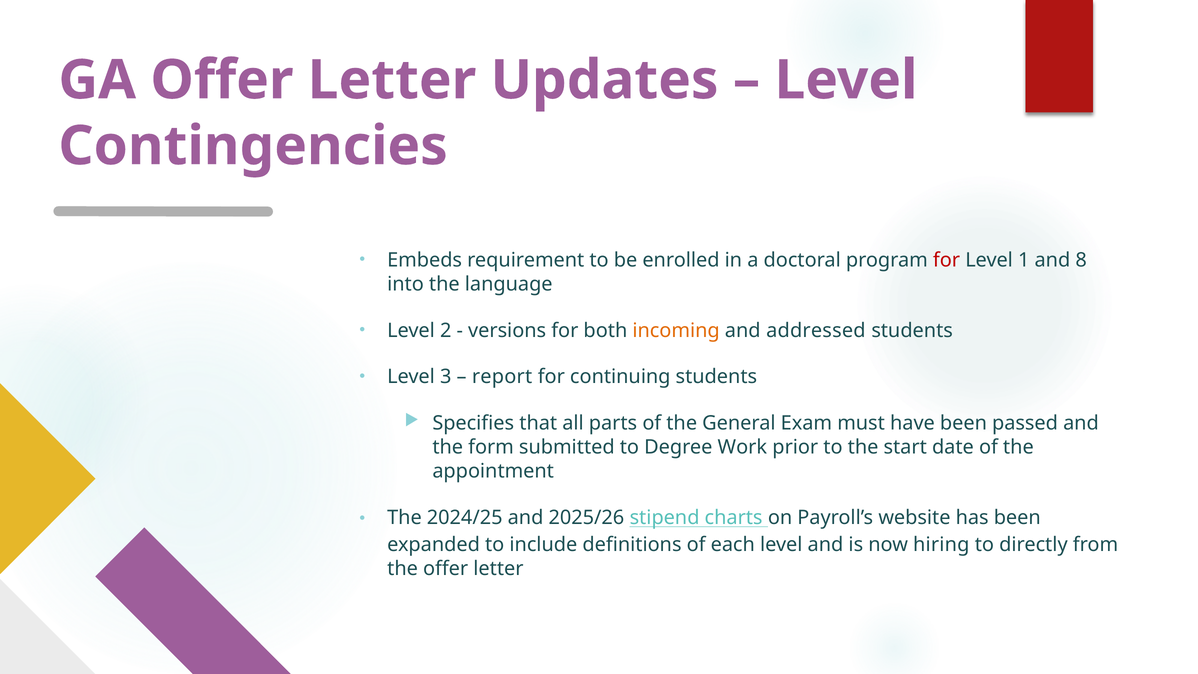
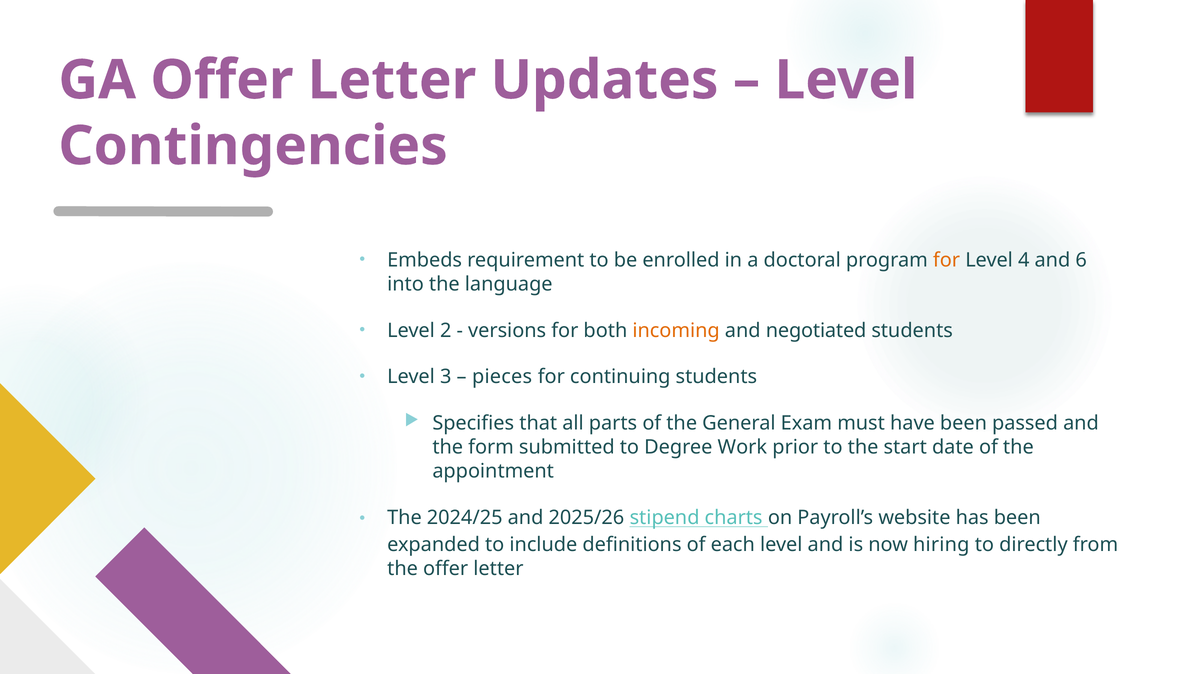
for at (947, 260) colour: red -> orange
1: 1 -> 4
8: 8 -> 6
addressed: addressed -> negotiated
report: report -> pieces
